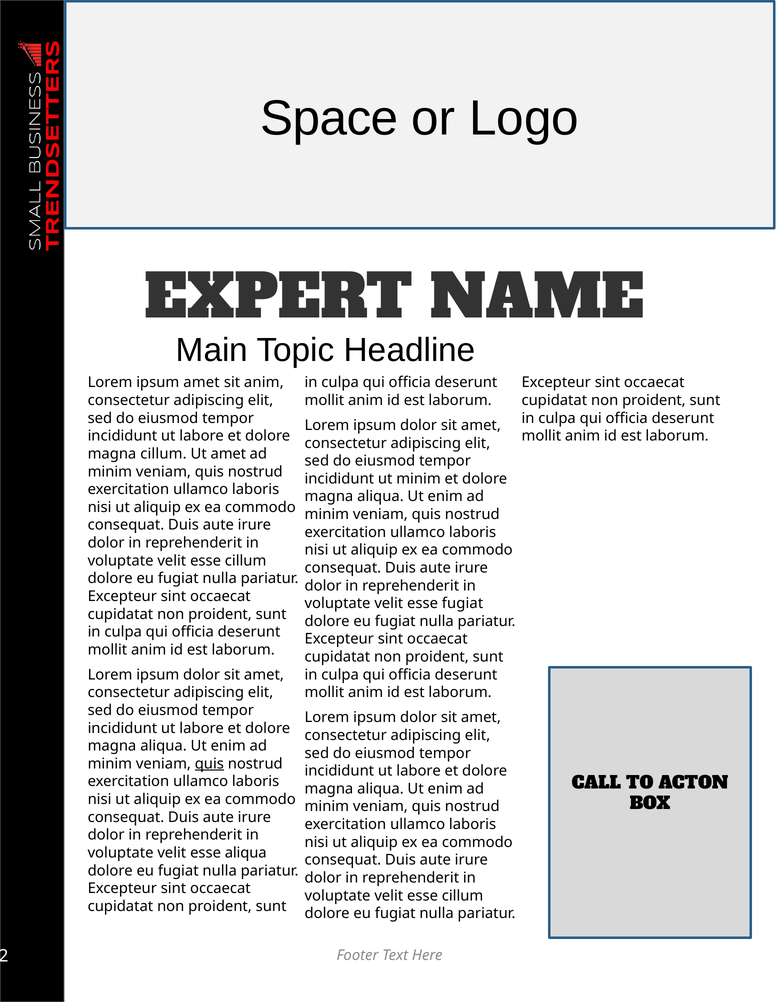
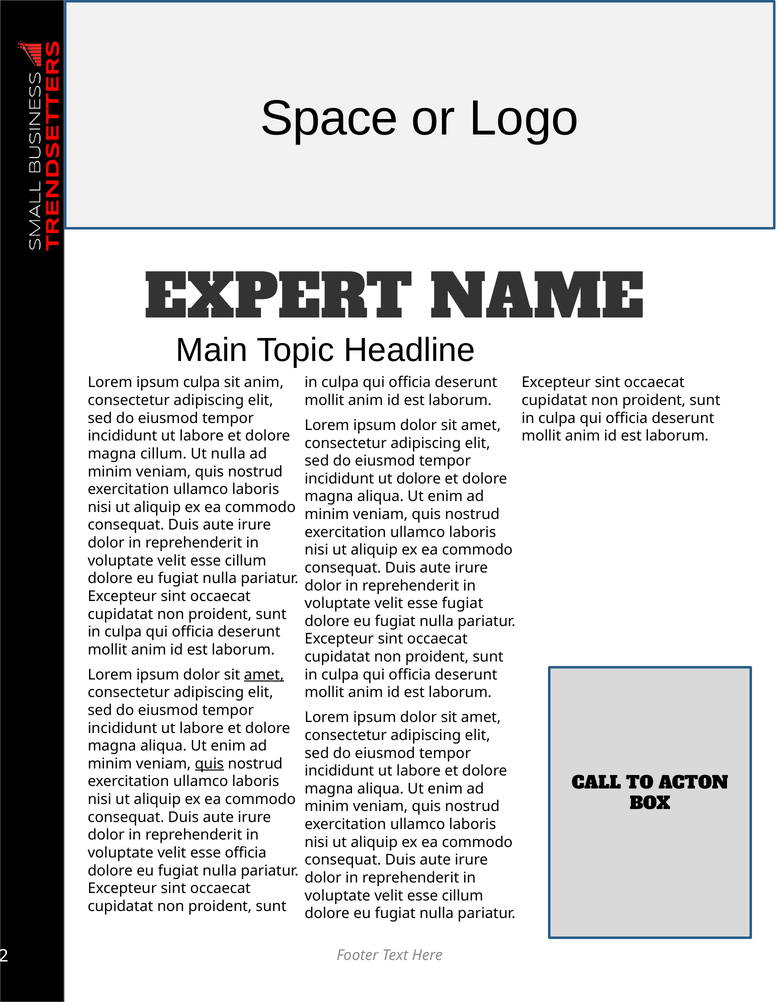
ipsum amet: amet -> culpa
Ut amet: amet -> nulla
ut minim: minim -> dolore
amet at (264, 674) underline: none -> present
esse aliqua: aliqua -> officia
